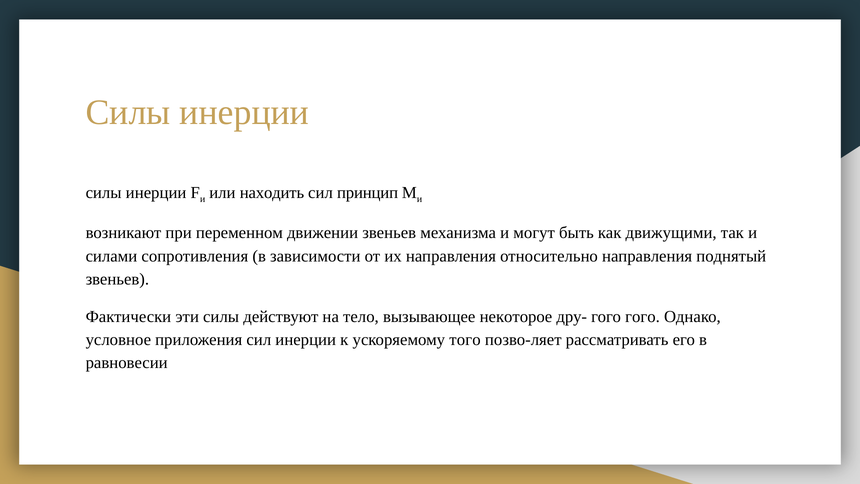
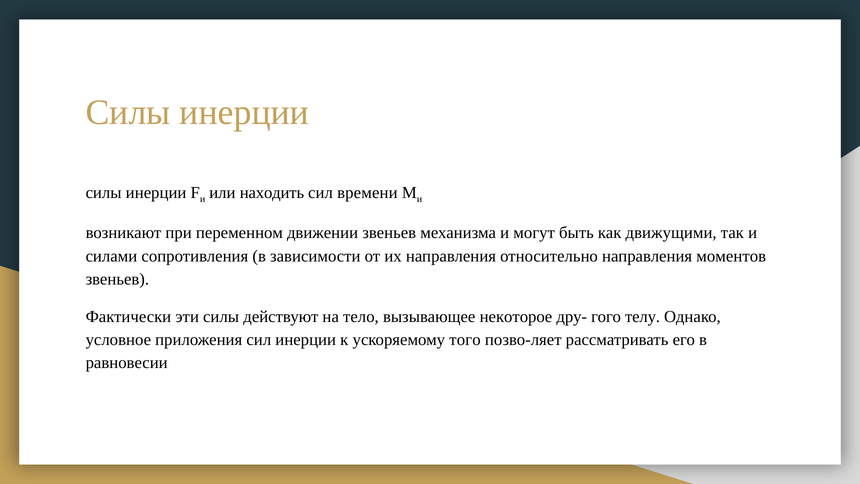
принцип: принцип -> времени
поднятый: поднятый -> моментов
гого гого: гого -> телу
